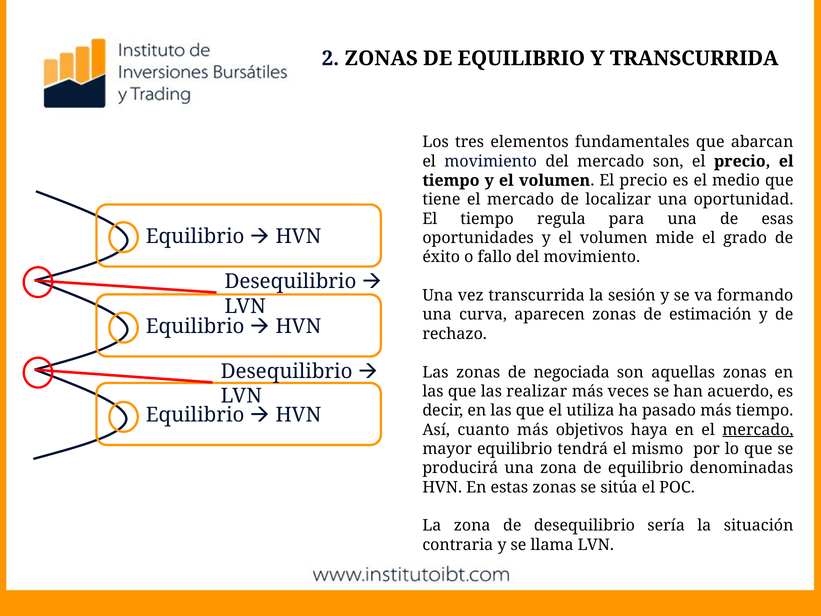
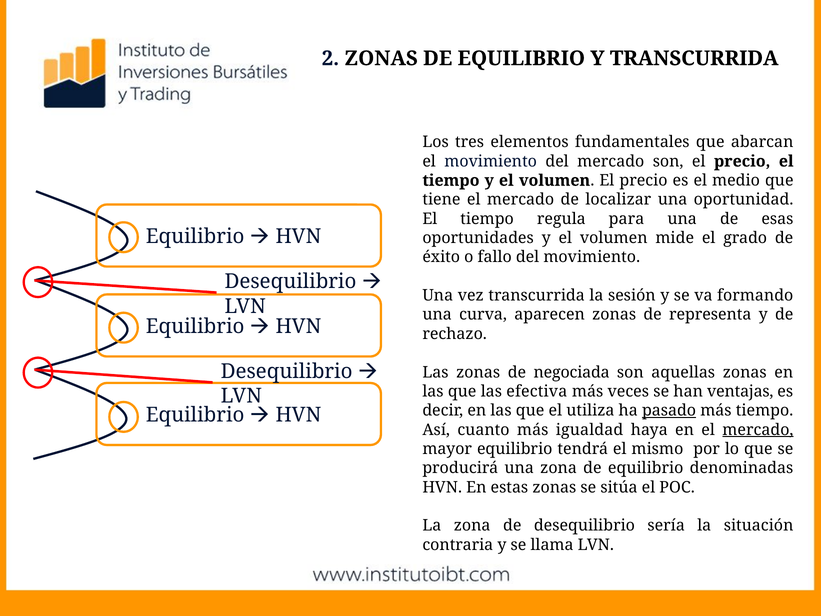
estimación: estimación -> representa
realizar: realizar -> efectiva
acuerdo: acuerdo -> ventajas
pasado underline: none -> present
objetivos: objetivos -> igualdad
